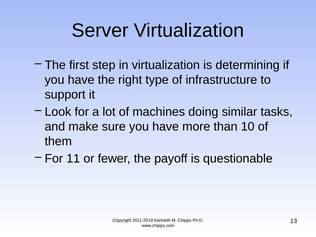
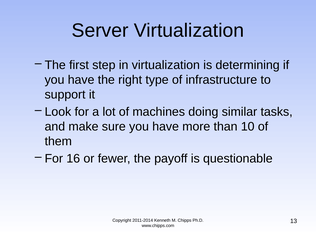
11: 11 -> 16
